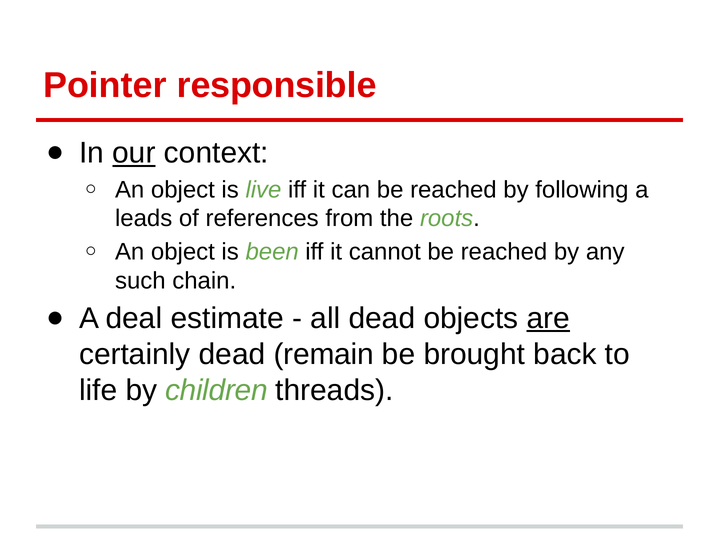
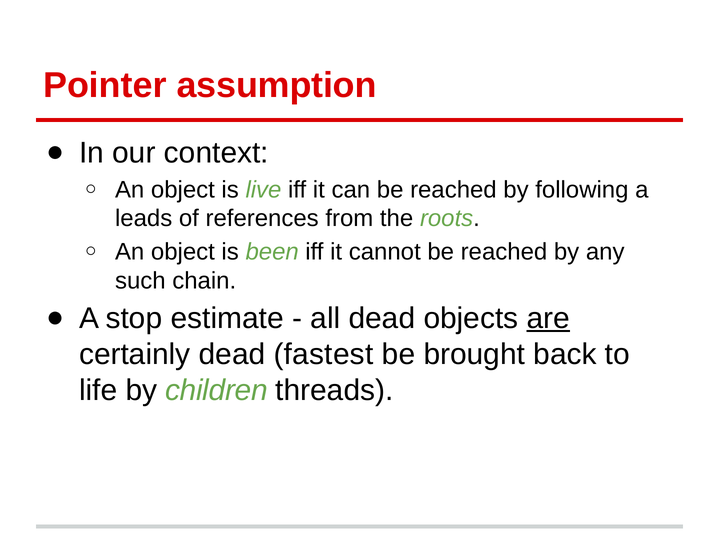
responsible: responsible -> assumption
our underline: present -> none
deal: deal -> stop
remain: remain -> fastest
